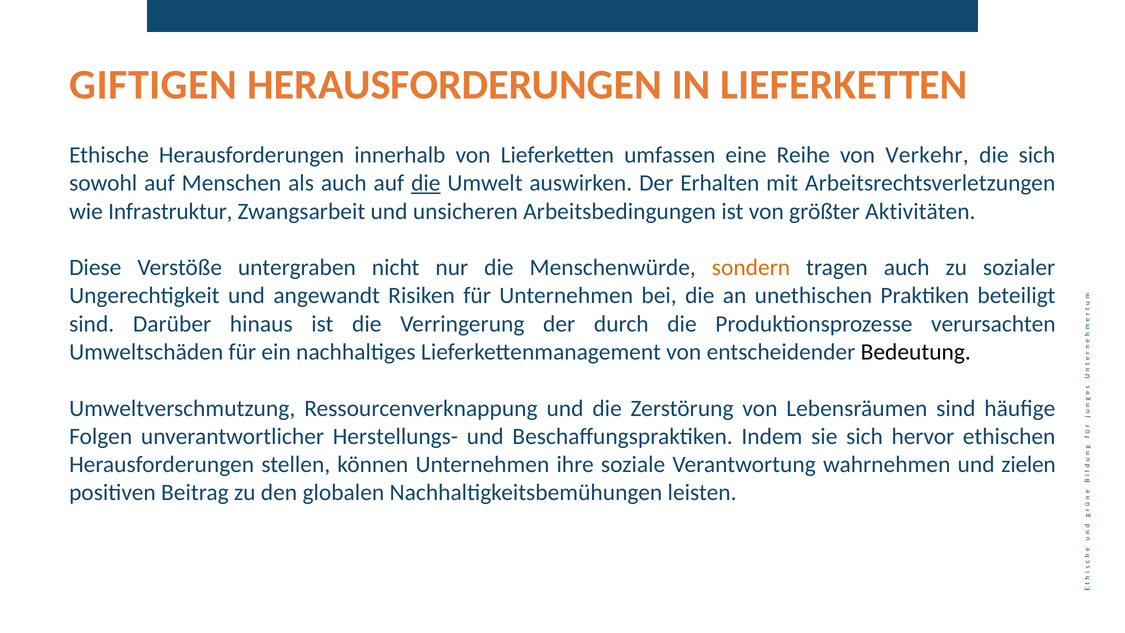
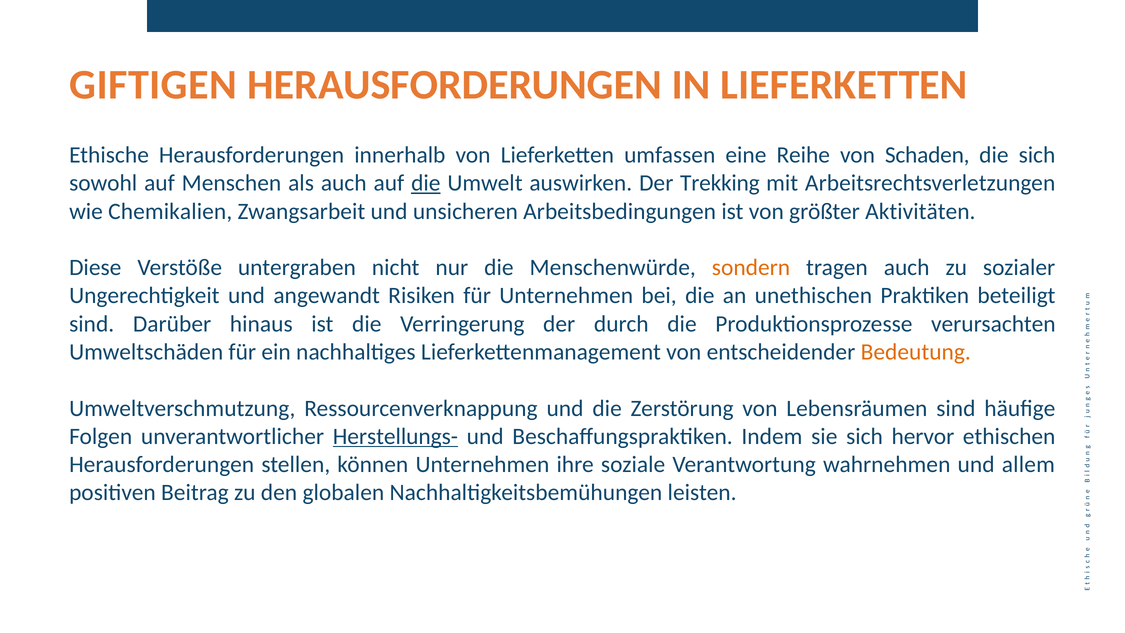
Verkehr: Verkehr -> Schaden
Erhalten: Erhalten -> Trekking
Infrastruktur: Infrastruktur -> Chemikalien
Bedeutung colour: black -> orange
Herstellungs- underline: none -> present
zielen: zielen -> allem
